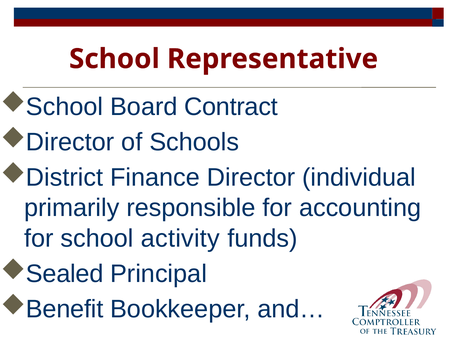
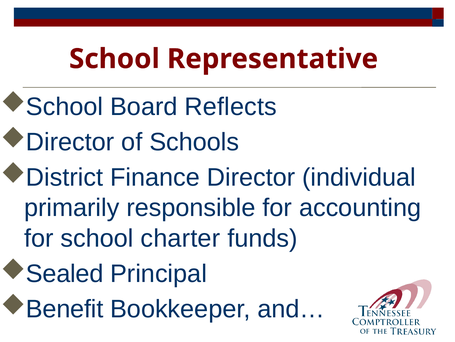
Contract: Contract -> Reflects
activity: activity -> charter
